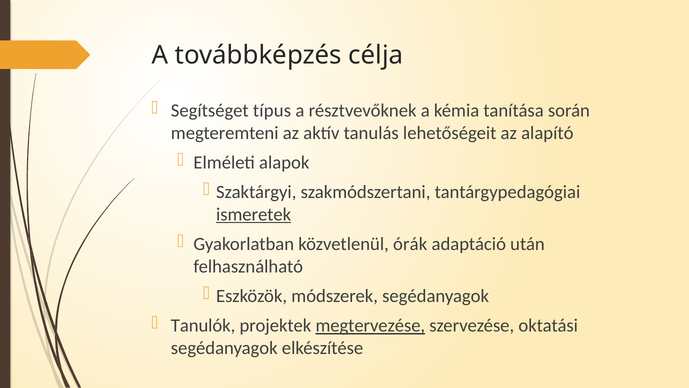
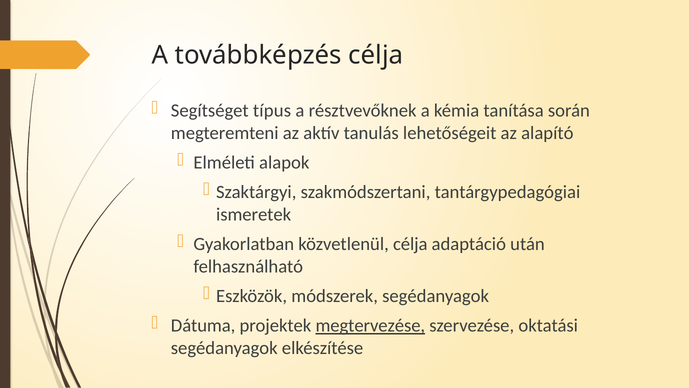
ismeretek underline: present -> none
közvetlenül órák: órák -> célja
Tanulók: Tanulók -> Dátuma
